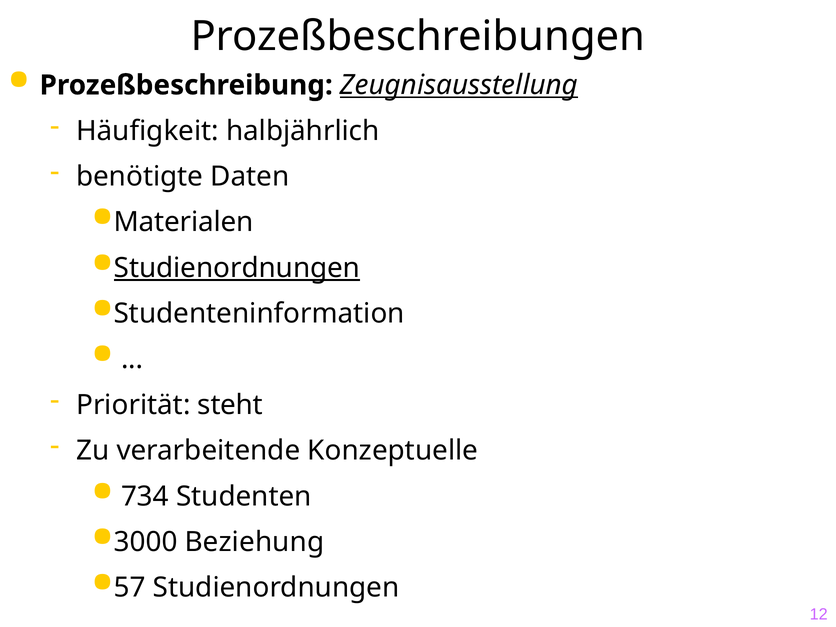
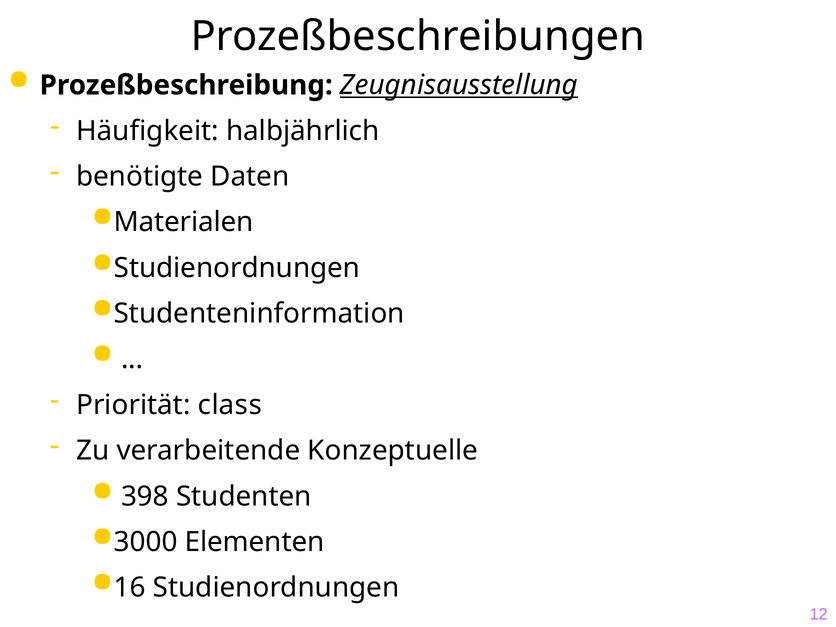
Studienordnungen at (237, 268) underline: present -> none
steht: steht -> class
734: 734 -> 398
Beziehung: Beziehung -> Elementen
57: 57 -> 16
